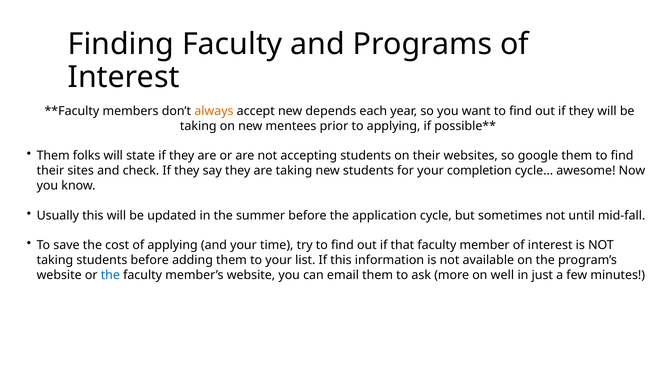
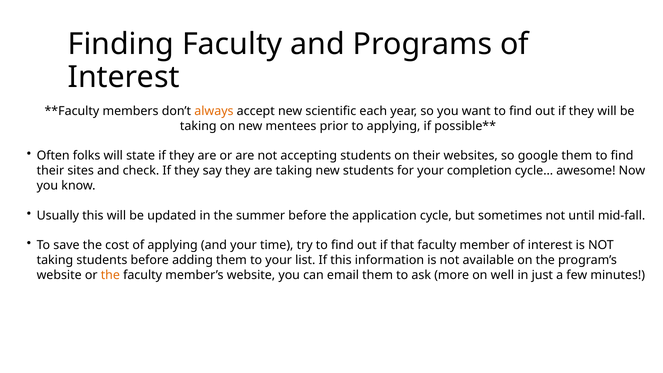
depends: depends -> scientific
Them at (53, 156): Them -> Often
the at (110, 275) colour: blue -> orange
